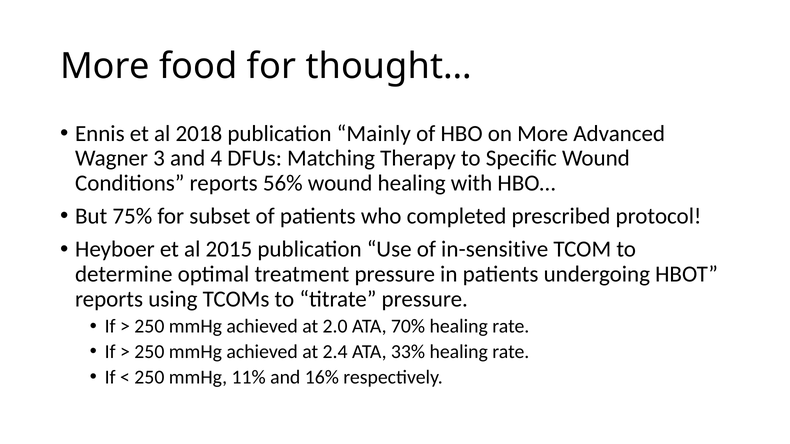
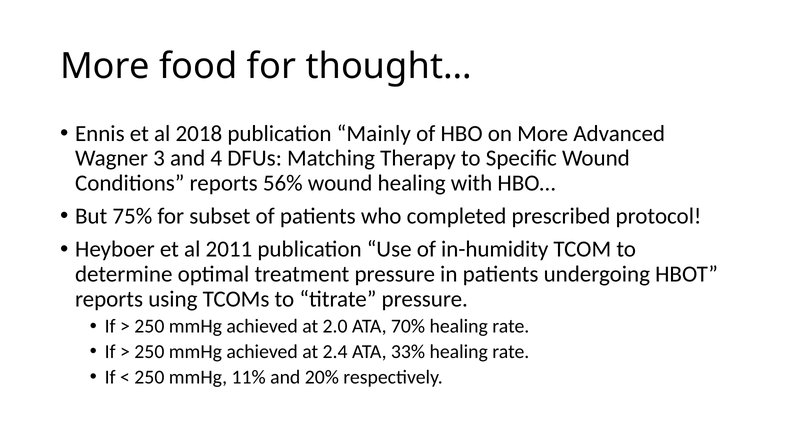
2015: 2015 -> 2011
in-sensitive: in-sensitive -> in-humidity
16%: 16% -> 20%
